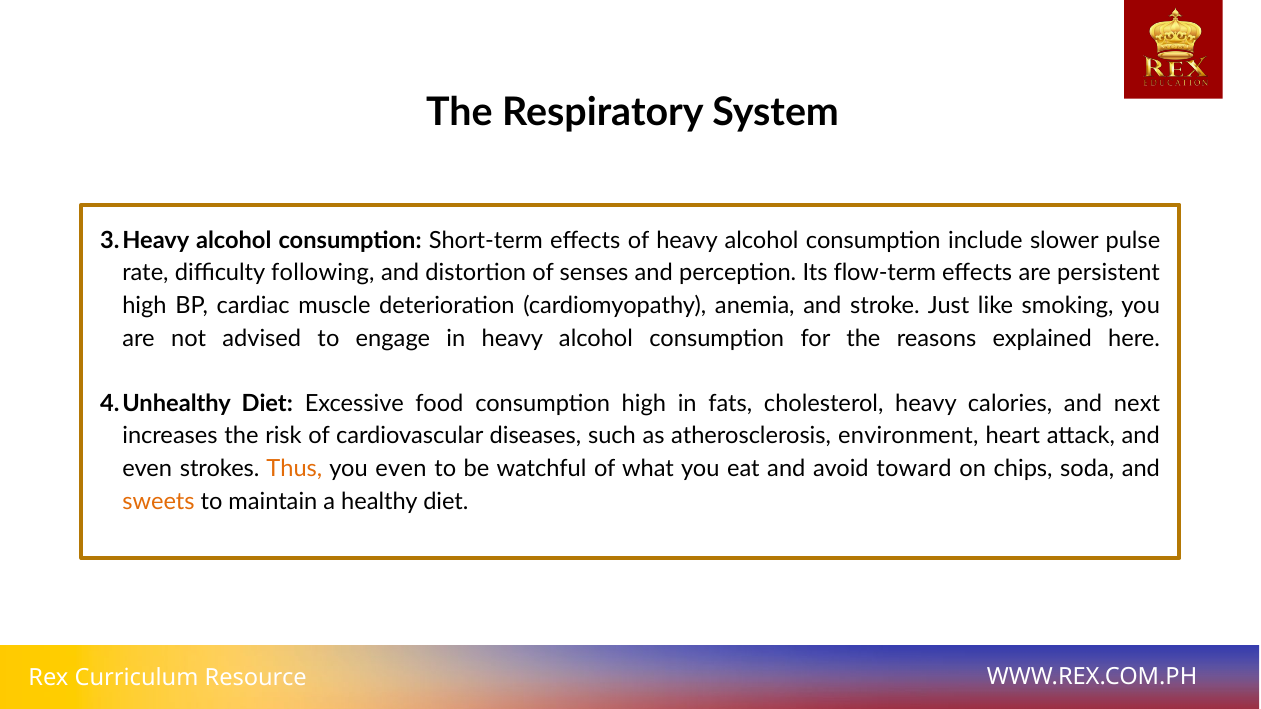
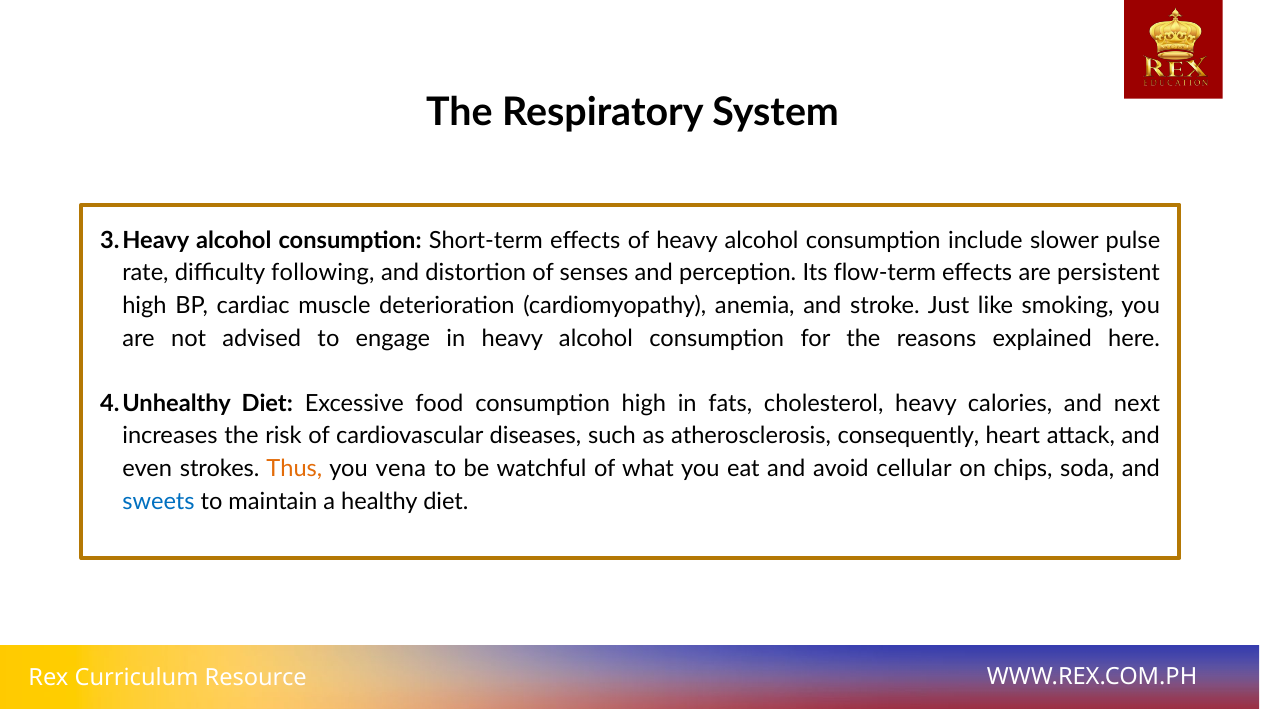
environment: environment -> consequently
you even: even -> vena
toward: toward -> cellular
sweets colour: orange -> blue
